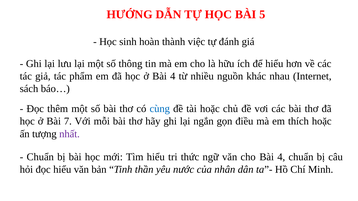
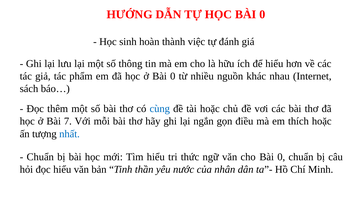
HỌC BÀI 5: 5 -> 0
ở Bài 4: 4 -> 0
nhất colour: purple -> blue
cho Bài 4: 4 -> 0
